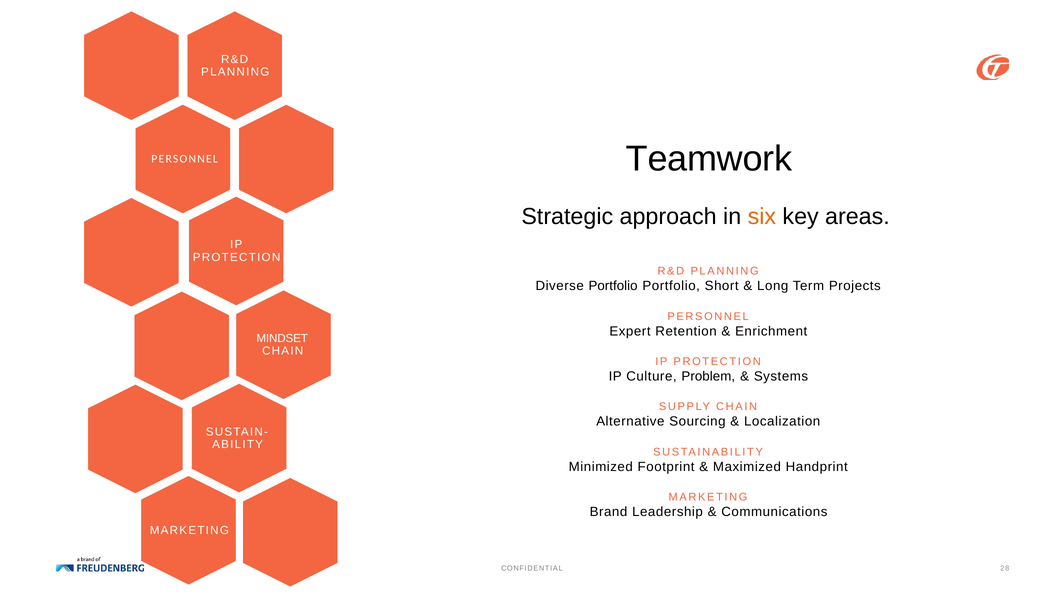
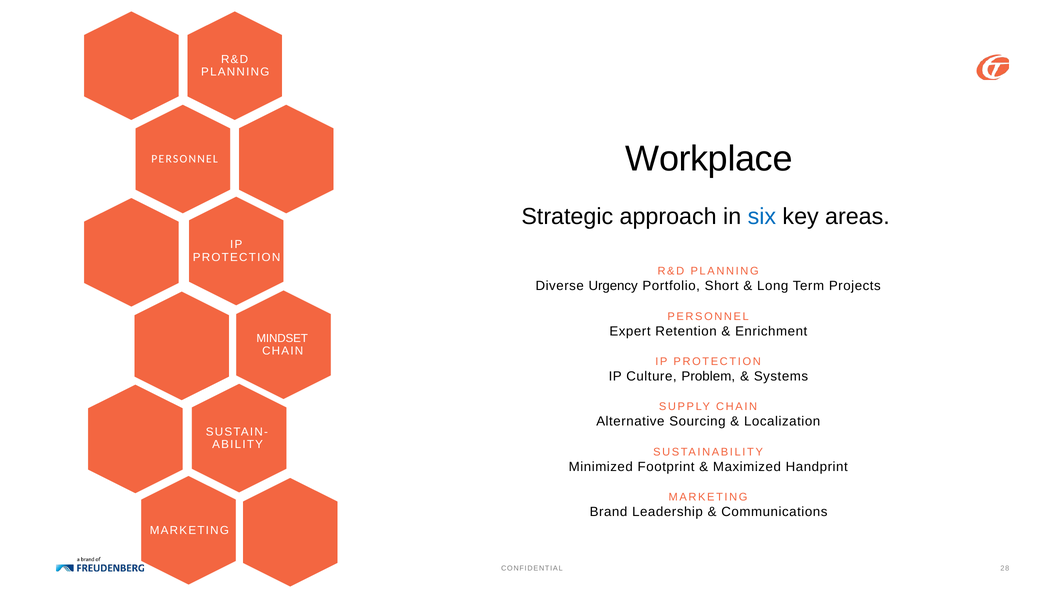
Teamwork: Teamwork -> Workplace
six colour: orange -> blue
Diverse Portfolio: Portfolio -> Urgency
